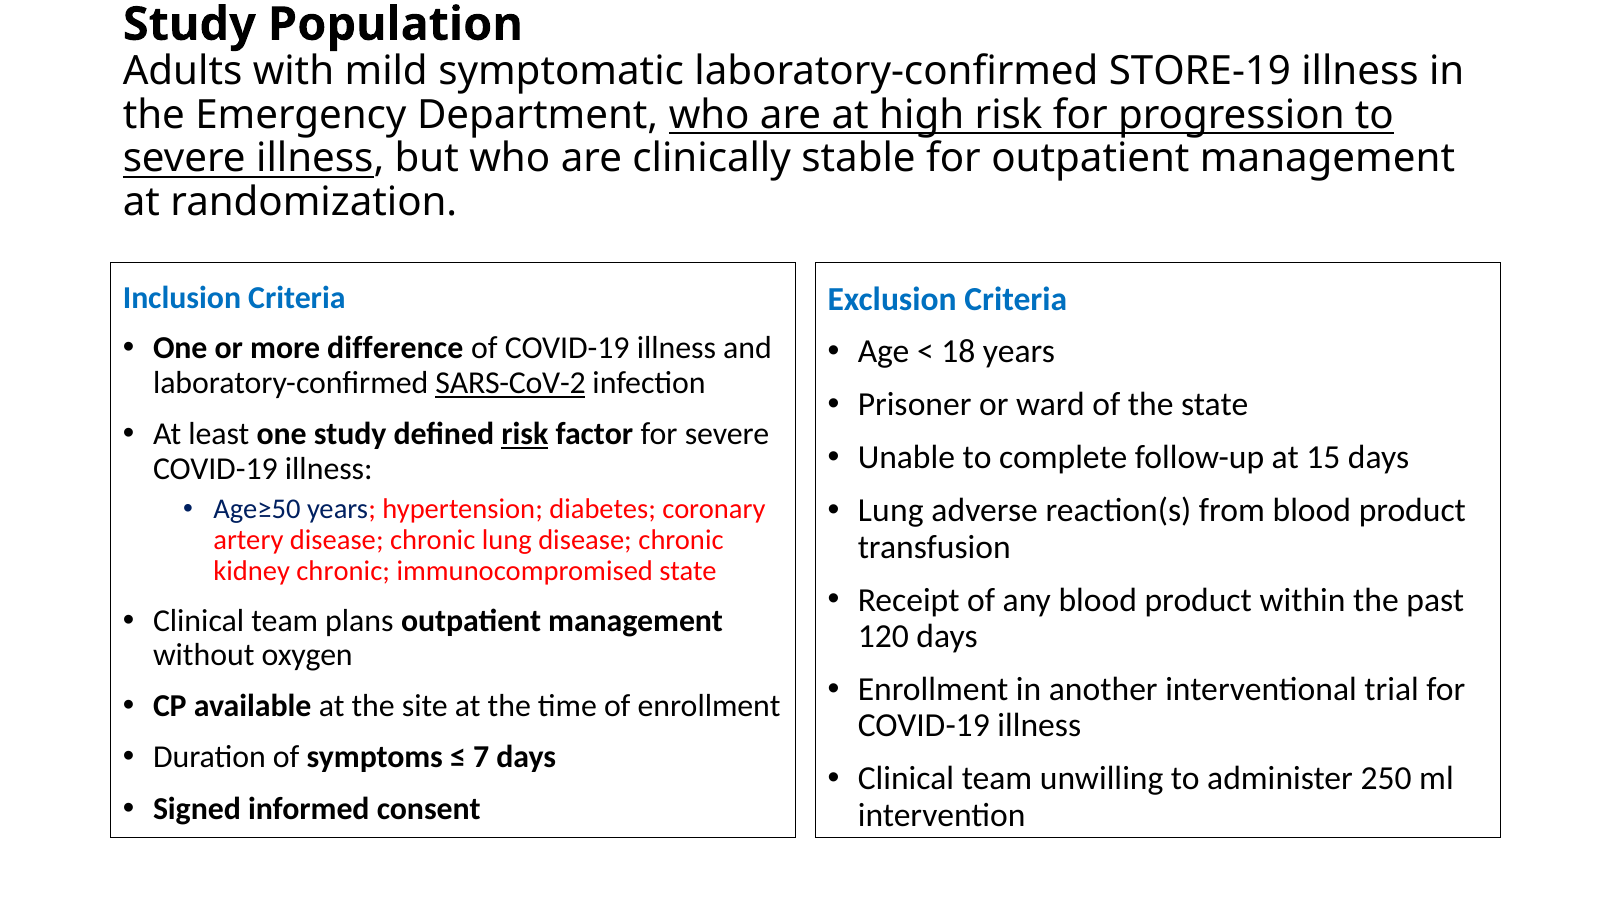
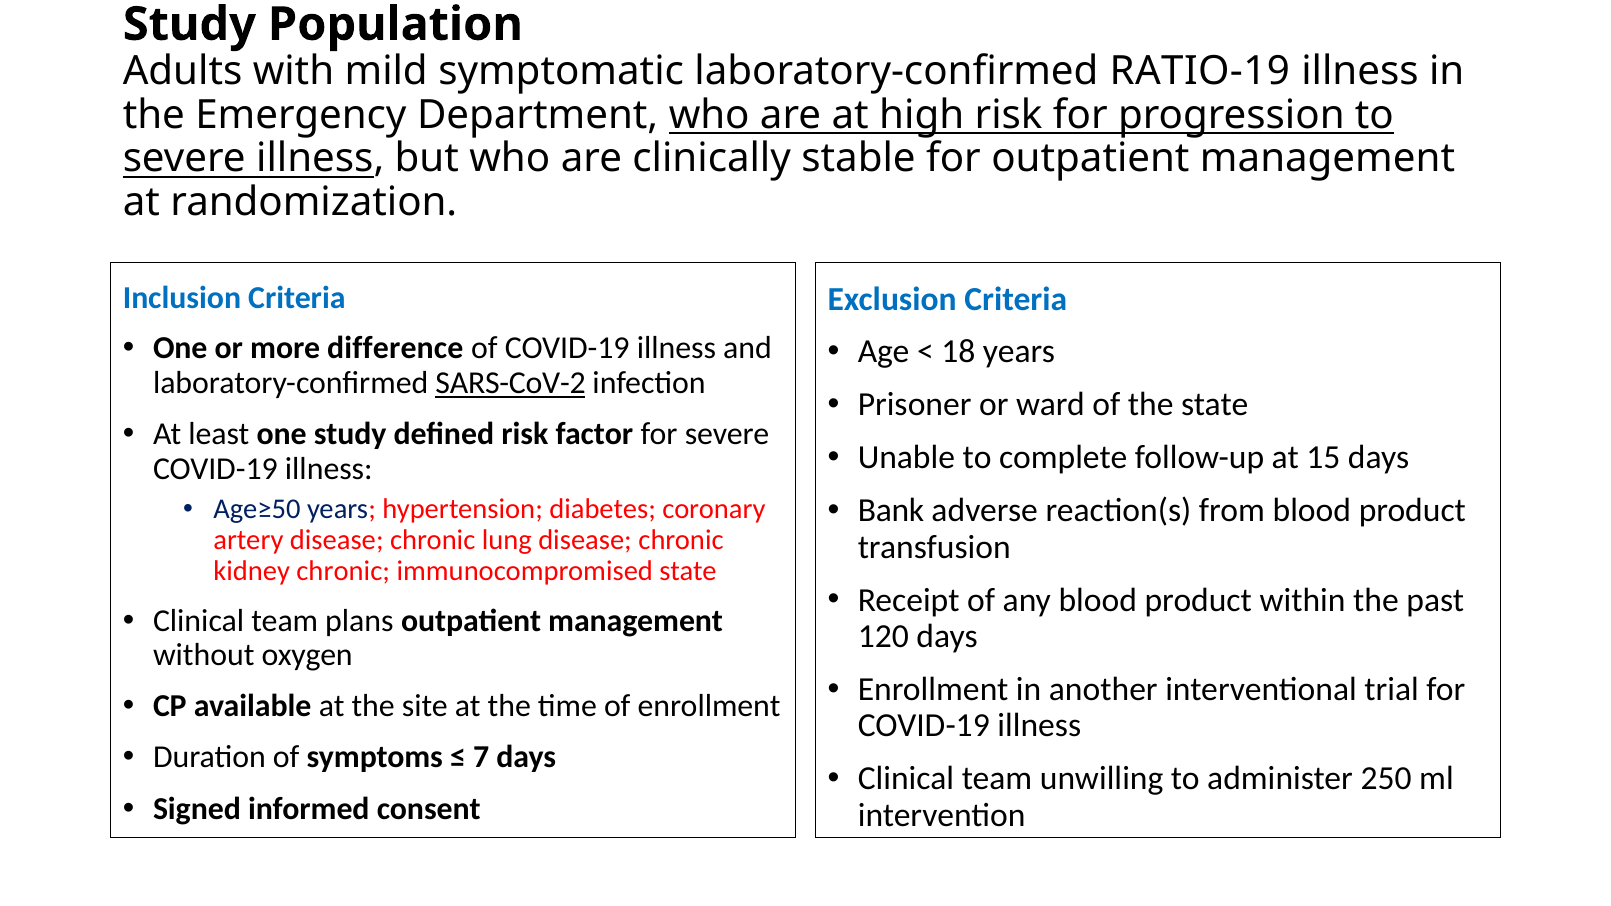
STORE-19: STORE-19 -> RATIO-19
risk at (525, 434) underline: present -> none
Lung at (891, 511): Lung -> Bank
